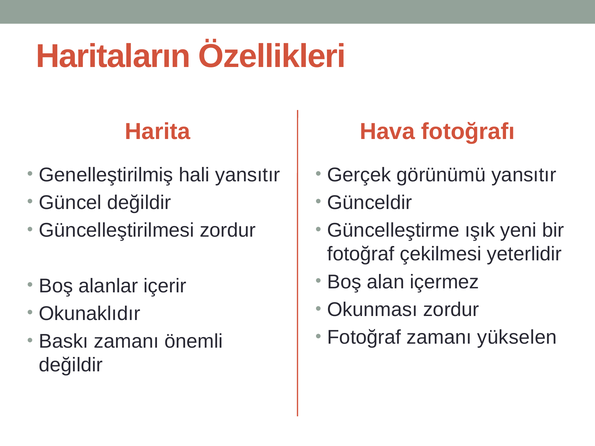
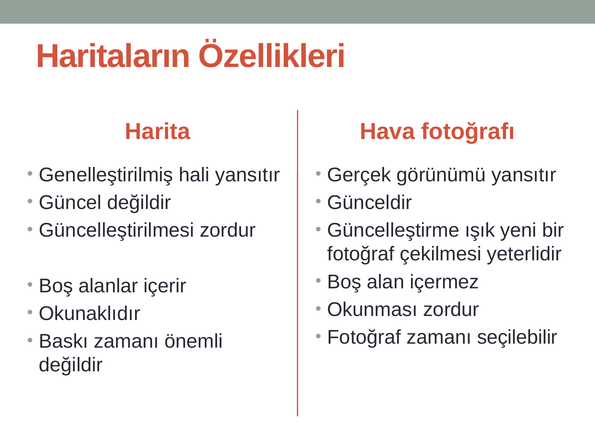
yükselen: yükselen -> seçilebilir
